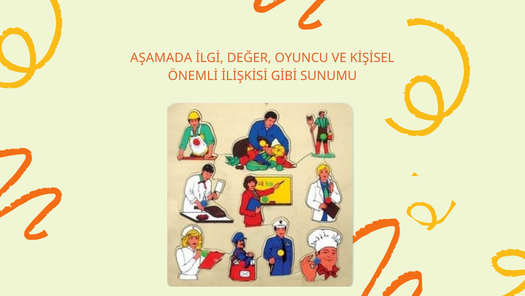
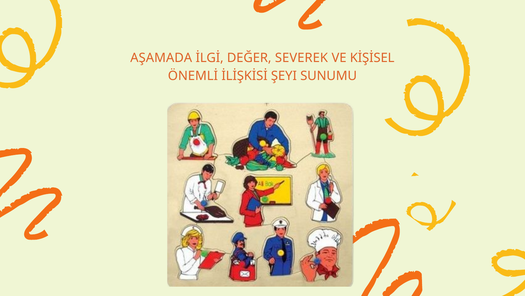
OYUNCU: OYUNCU -> SEVEREK
GİBİ: GİBİ -> ŞEYI
